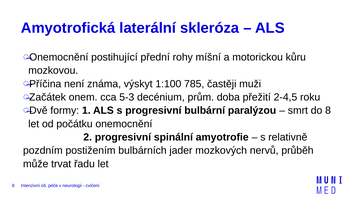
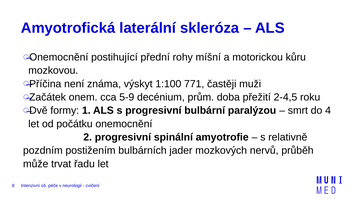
785: 785 -> 771
5-3: 5-3 -> 5-9
do 8: 8 -> 4
